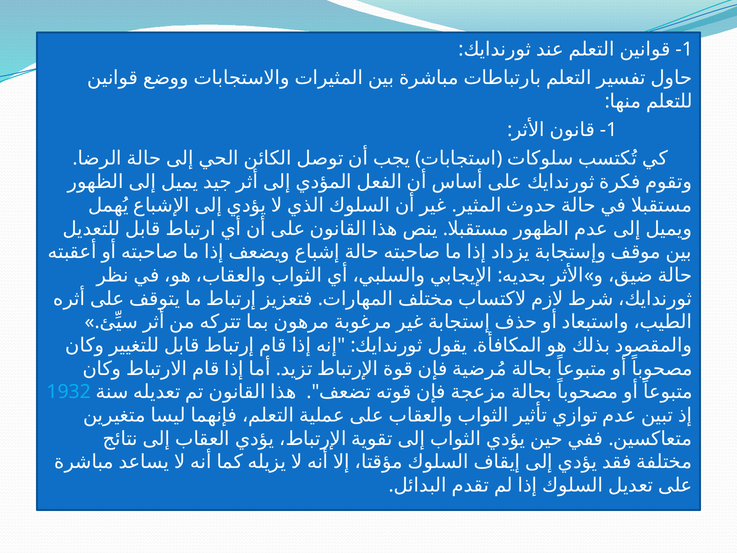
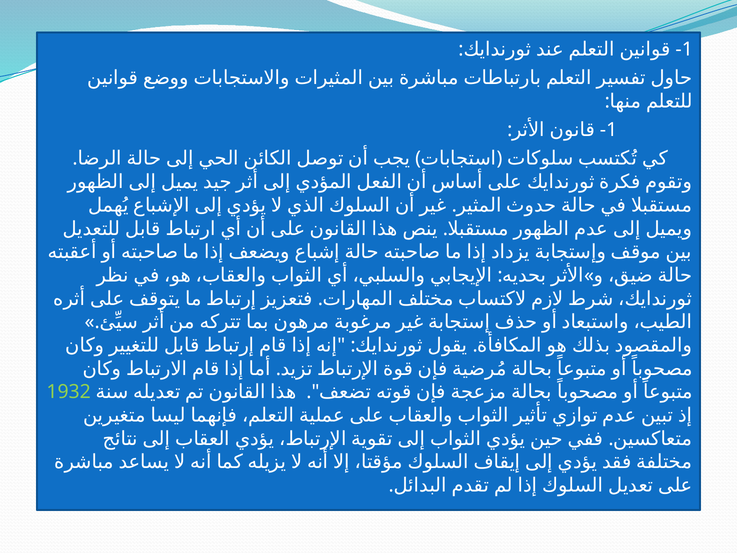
1932 colour: light blue -> light green
